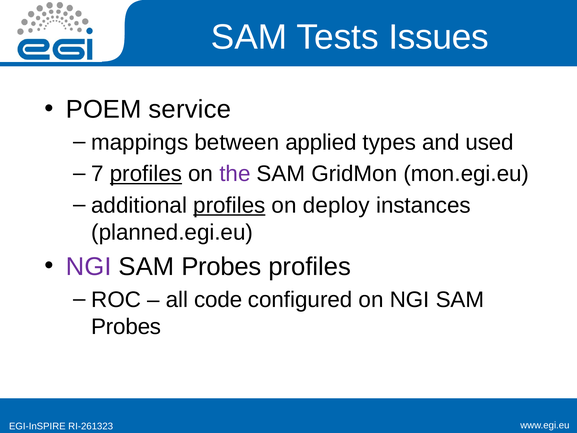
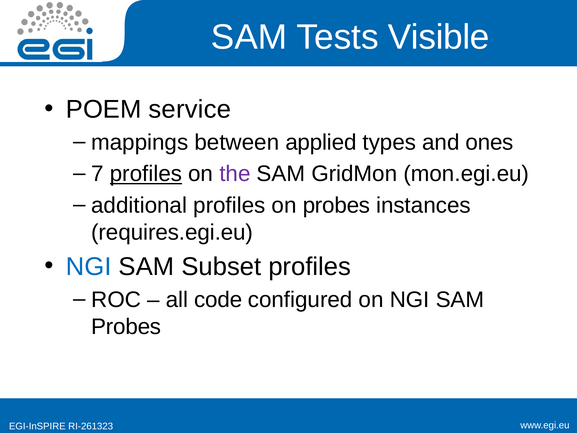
Issues: Issues -> Visible
used: used -> ones
profiles at (229, 205) underline: present -> none
on deploy: deploy -> probes
planned.egi.eu: planned.egi.eu -> requires.egi.eu
NGI at (89, 266) colour: purple -> blue
Probes at (221, 266): Probes -> Subset
